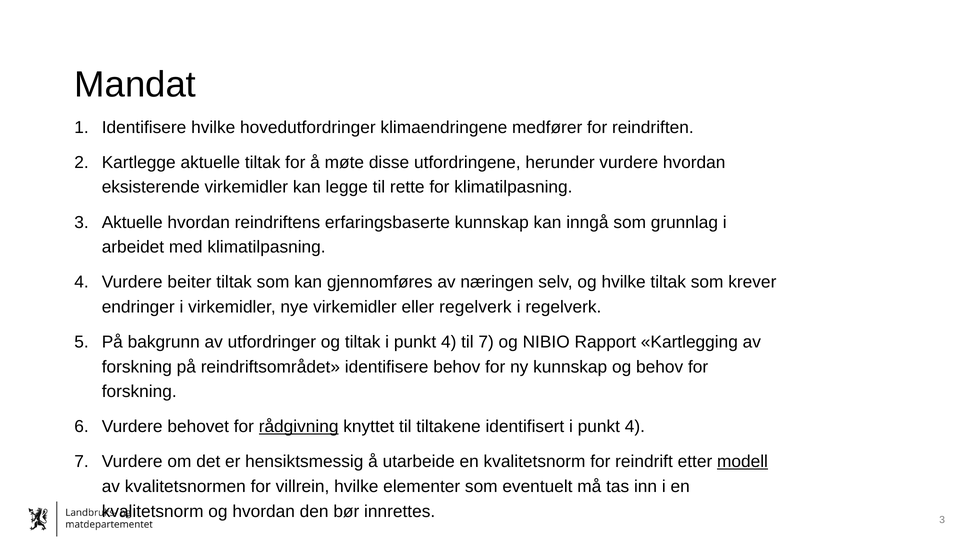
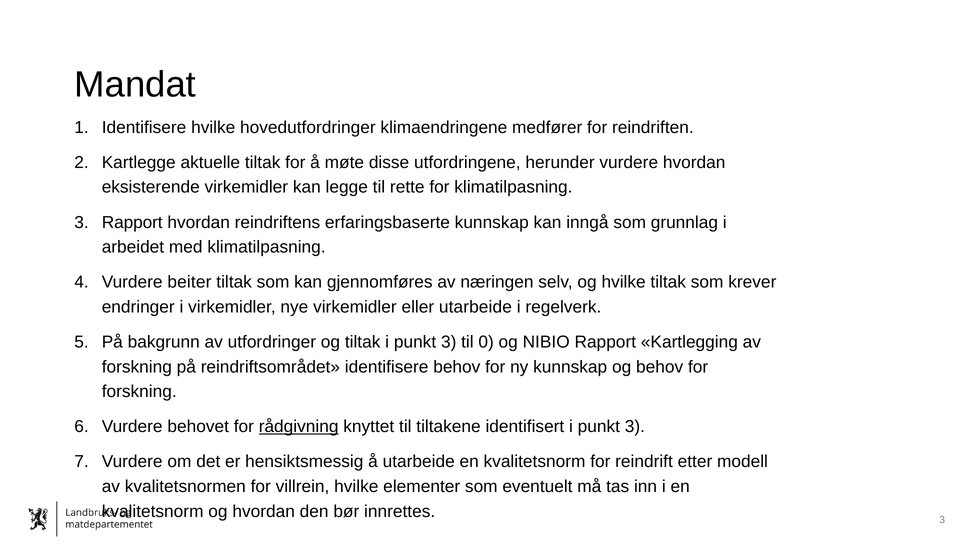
3 Aktuelle: Aktuelle -> Rapport
eller regelverk: regelverk -> utarbeide
tiltak i punkt 4: 4 -> 3
til 7: 7 -> 0
identifisert i punkt 4: 4 -> 3
modell underline: present -> none
